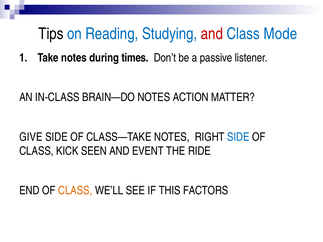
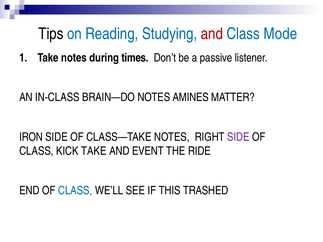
ACTION: ACTION -> AMINES
GIVE: GIVE -> IRON
SIDE at (238, 137) colour: blue -> purple
KICK SEEN: SEEN -> TAKE
CLASS at (75, 191) colour: orange -> blue
FACTORS: FACTORS -> TRASHED
